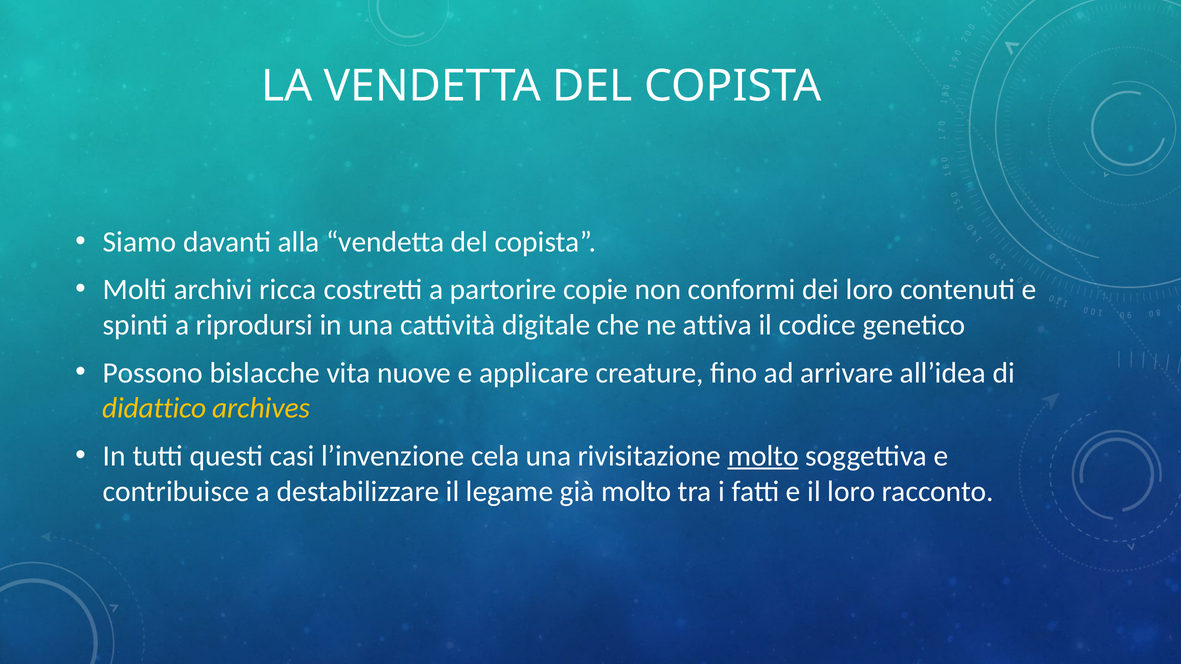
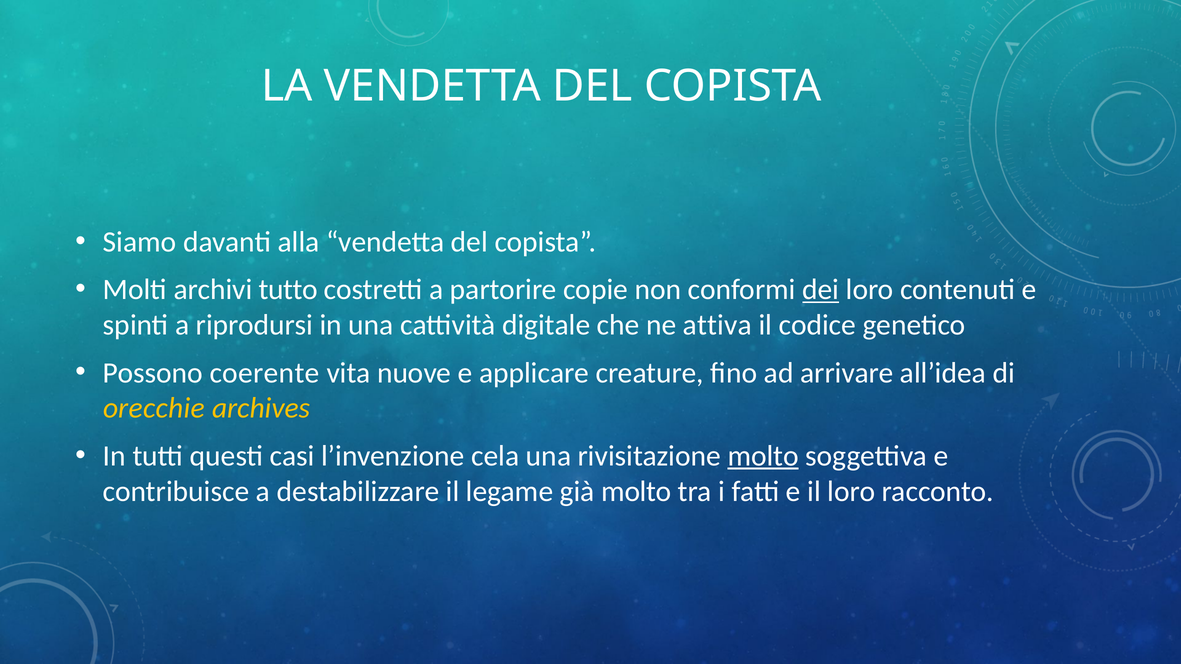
ricca: ricca -> tutto
dei underline: none -> present
bislacche: bislacche -> coerente
didattico: didattico -> orecchie
